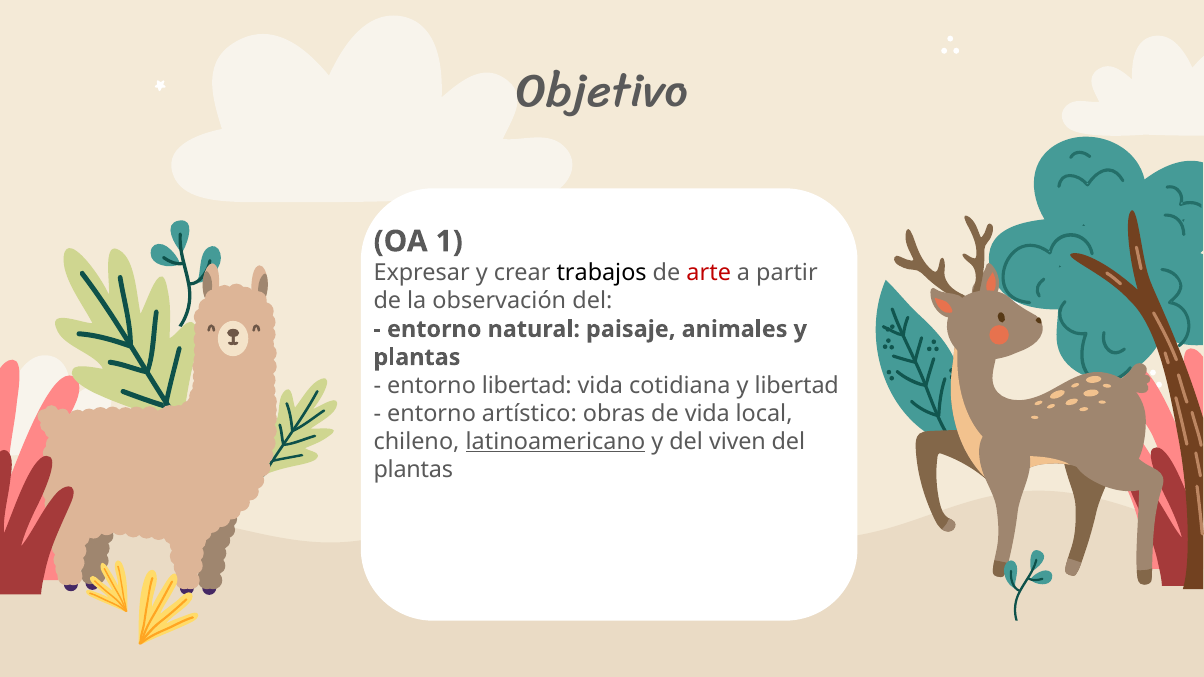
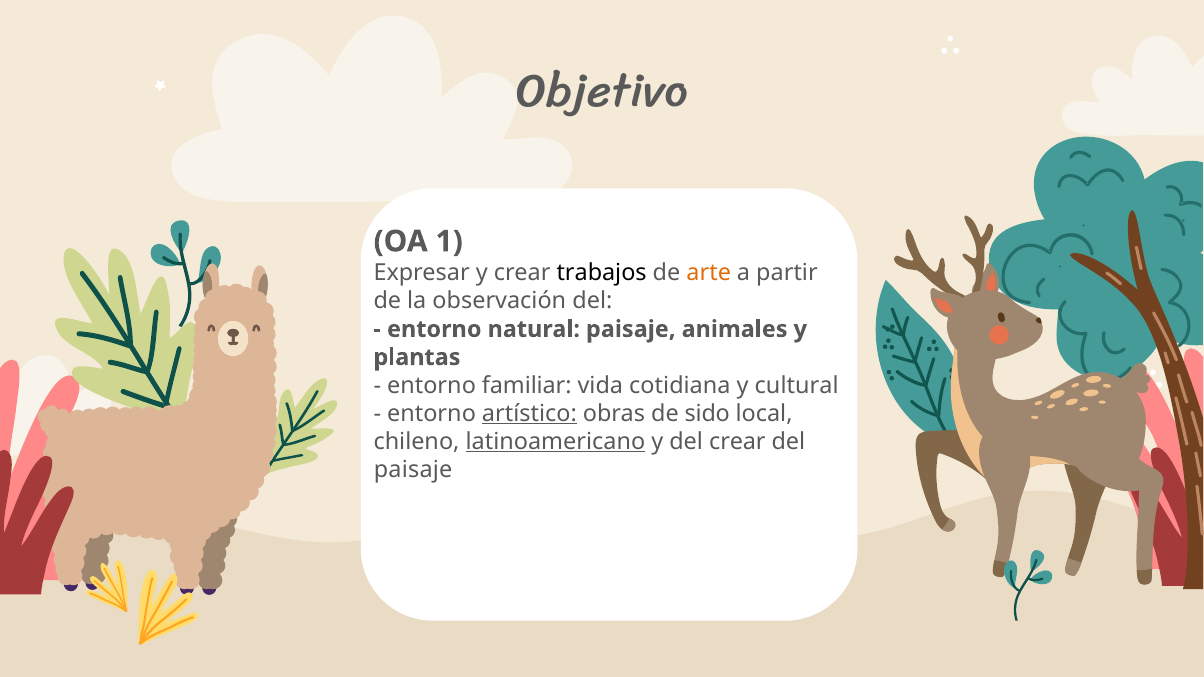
arte colour: red -> orange
entorno libertad: libertad -> familiar
y libertad: libertad -> cultural
artístico underline: none -> present
de vida: vida -> sido
del viven: viven -> crear
plantas at (413, 470): plantas -> paisaje
